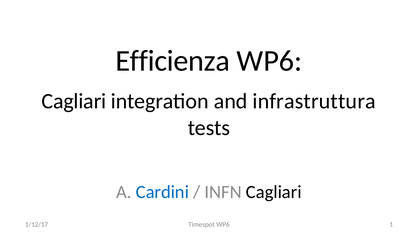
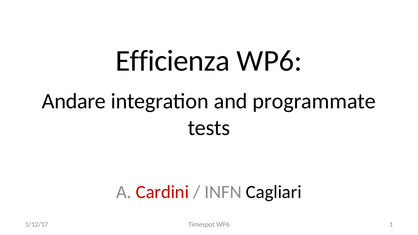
Cagliari at (74, 101): Cagliari -> Andare
infrastruttura: infrastruttura -> programmate
Cardini colour: blue -> red
